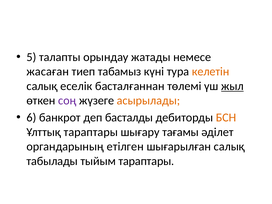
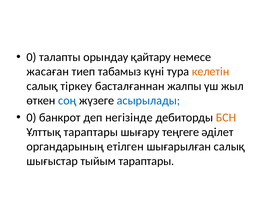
5 at (31, 57): 5 -> 0
жатады: жатады -> қайтару
еселік: еселік -> тіркеу
төлемі: төлемі -> жалпы
жыл underline: present -> none
соң colour: purple -> blue
асырылады colour: orange -> blue
6 at (31, 118): 6 -> 0
басталды: басталды -> негізінде
тағамы: тағамы -> теңгеге
табылады: табылады -> шығыстар
